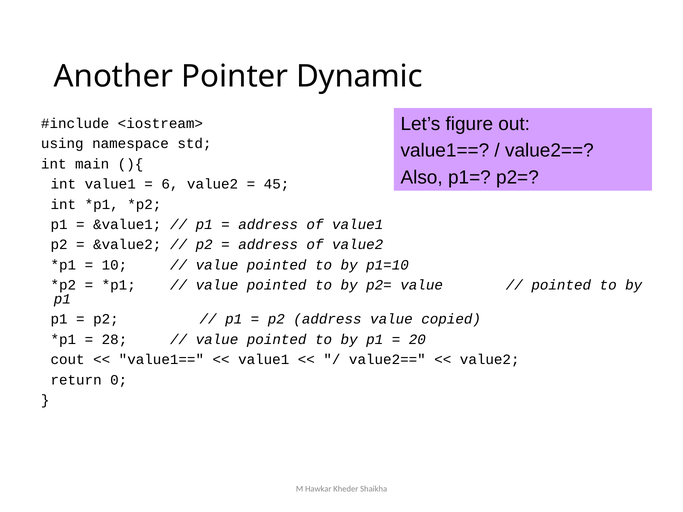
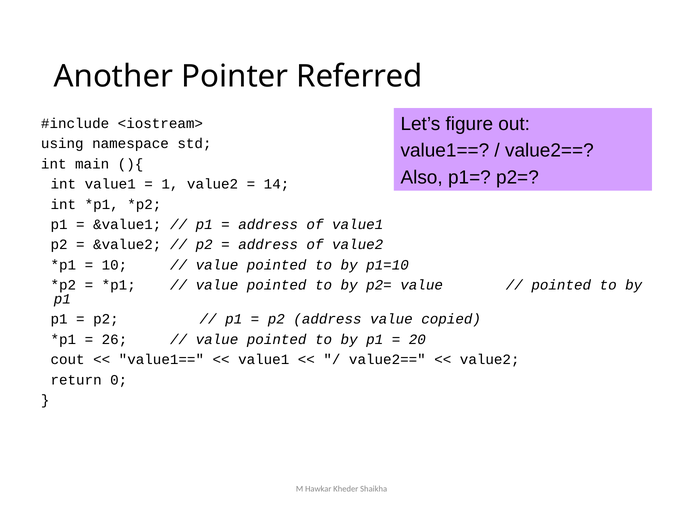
Dynamic: Dynamic -> Referred
6: 6 -> 1
45: 45 -> 14
28: 28 -> 26
